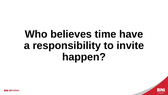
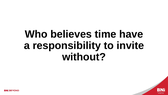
happen: happen -> without
